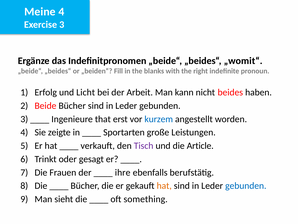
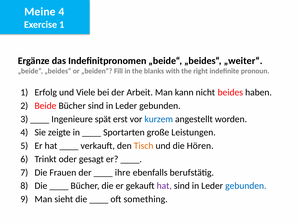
Exercise 3: 3 -> 1
„womit“: „womit“ -> „weiter“
Licht: Licht -> Viele
that: that -> spät
Tisch colour: purple -> orange
Article: Article -> Hören
hat at (164, 185) colour: orange -> purple
